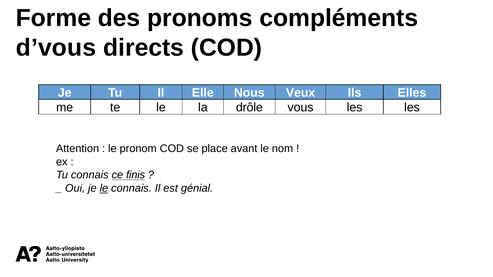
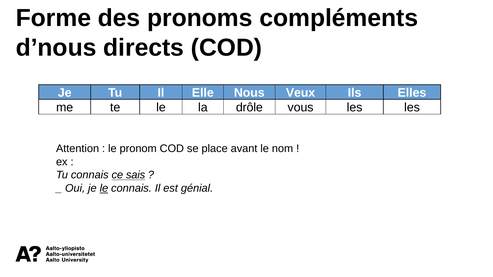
d’vous: d’vous -> d’nous
finis: finis -> sais
